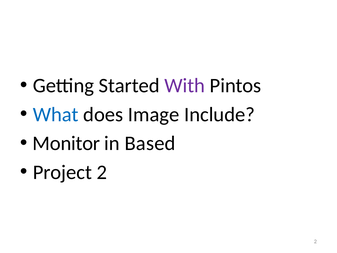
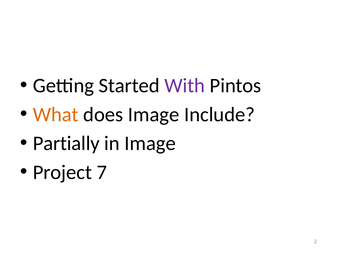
What colour: blue -> orange
Monitor: Monitor -> Partially
in Based: Based -> Image
Project 2: 2 -> 7
